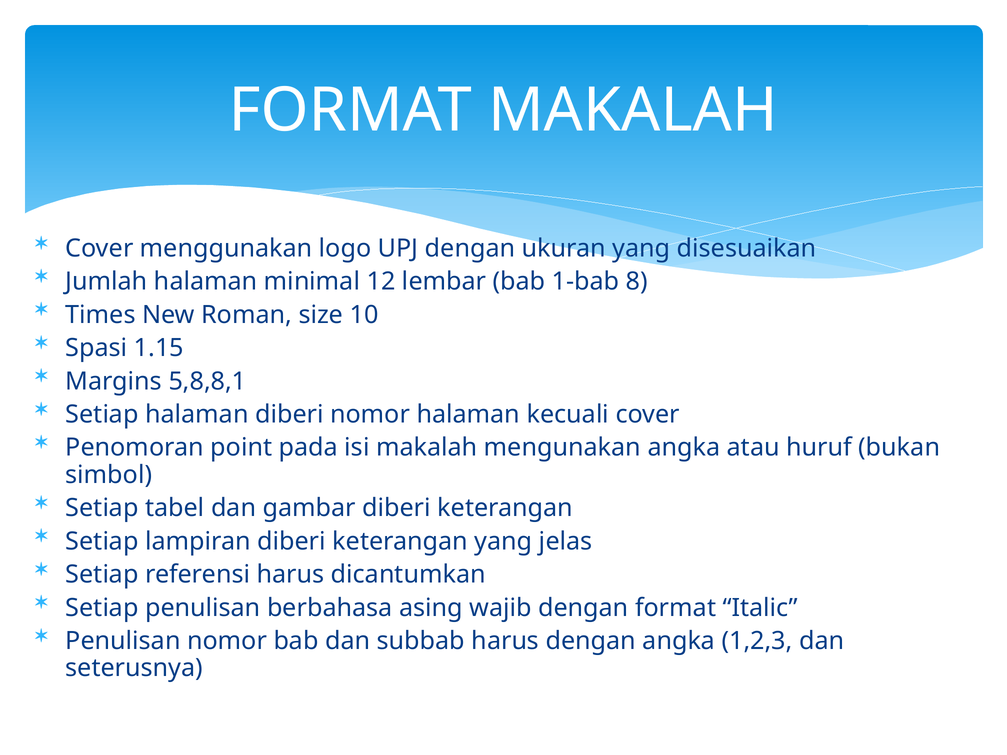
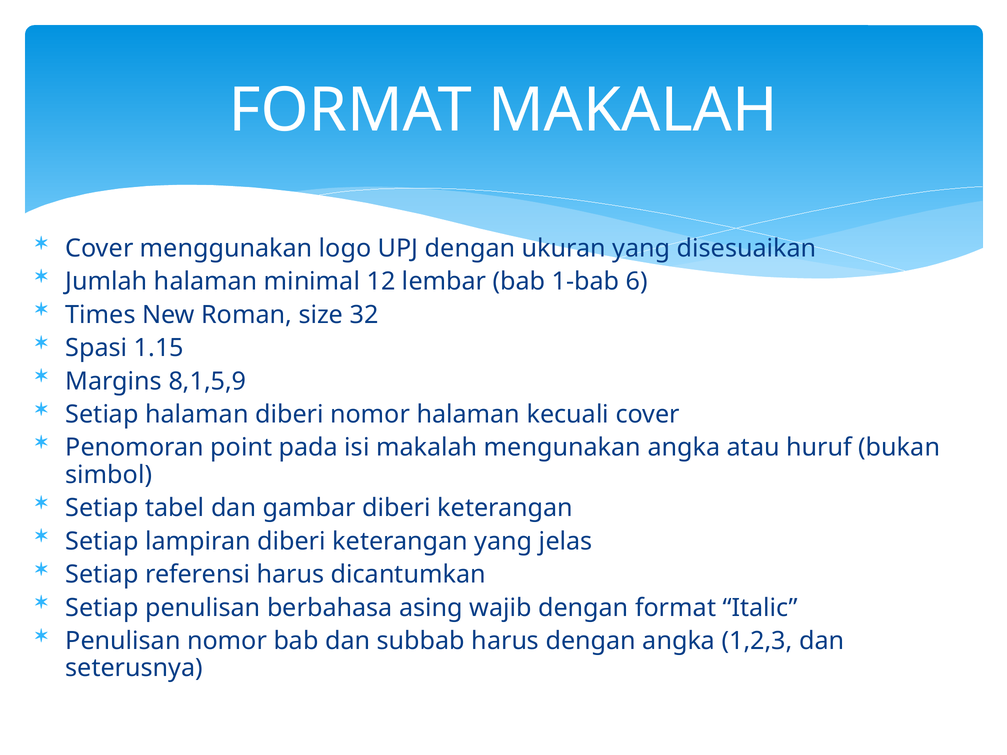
8: 8 -> 6
10: 10 -> 32
5,8,8,1: 5,8,8,1 -> 8,1,5,9
